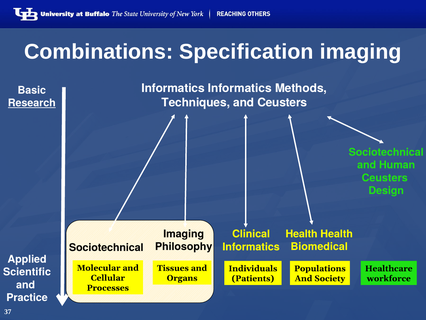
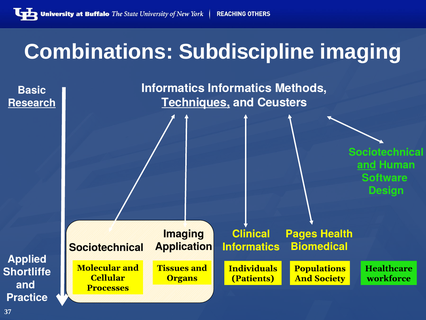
Specification: Specification -> Subdiscipline
Techniques underline: none -> present
and at (367, 165) underline: none -> present
Ceusters at (385, 178): Ceusters -> Software
Health at (302, 234): Health -> Pages
Philosophy: Philosophy -> Application
Scientific: Scientific -> Shortliffe
